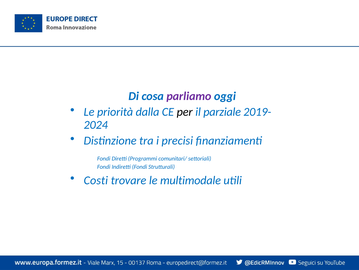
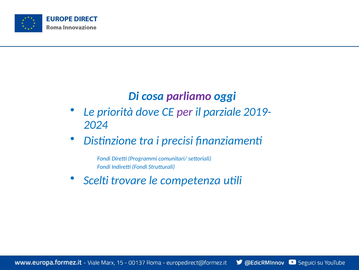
dalla: dalla -> dove
per colour: black -> purple
Costi: Costi -> Scelti
multimodale: multimodale -> competenza
